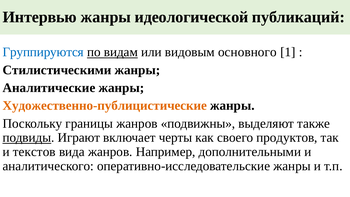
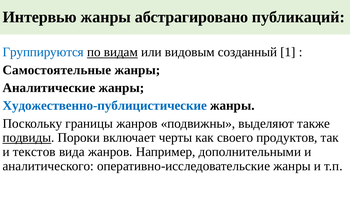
идеологической: идеологической -> абстрагировано
основного: основного -> созданный
Стилистическими: Стилистическими -> Самостоятельные
Художественно-публицистические colour: orange -> blue
Играют: Играют -> Пороки
